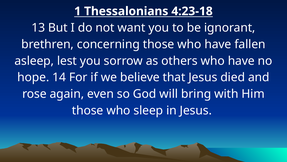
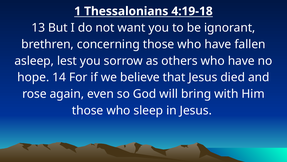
4:23-18: 4:23-18 -> 4:19-18
